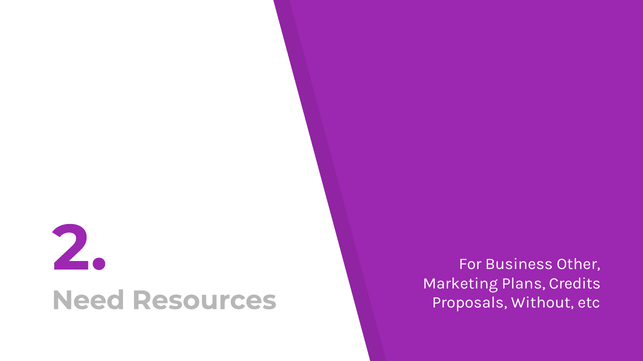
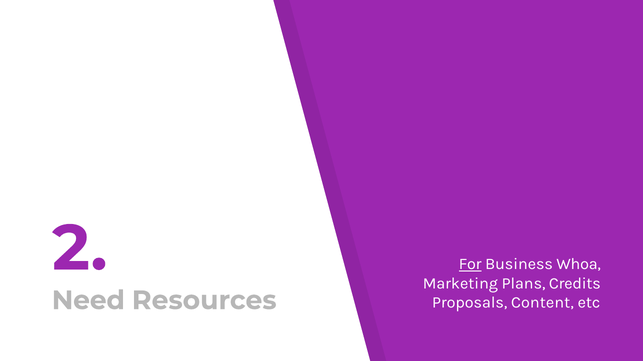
For underline: none -> present
Other: Other -> Whoa
Without: Without -> Content
